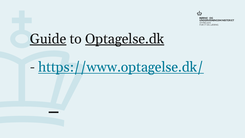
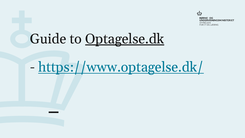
Guide underline: present -> none
